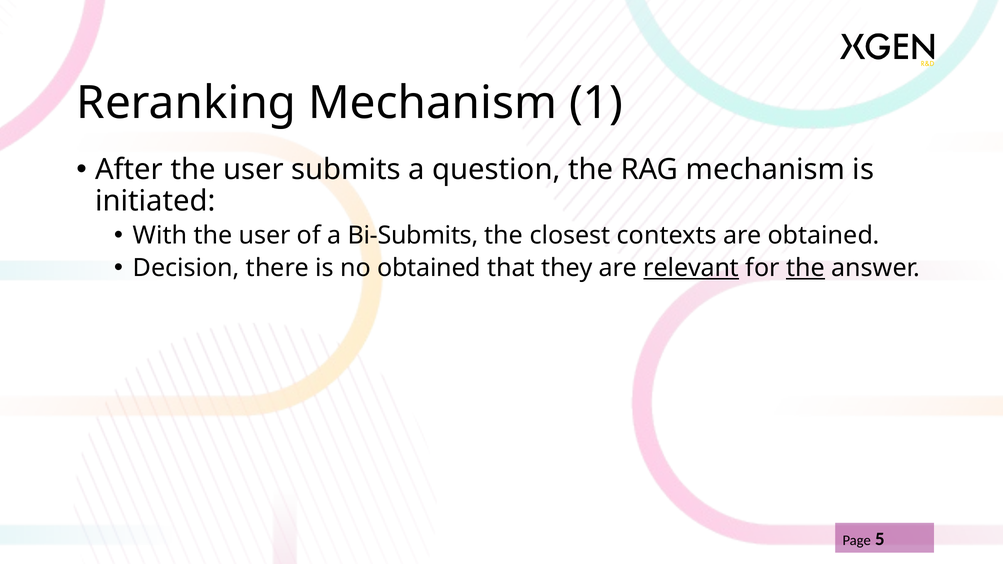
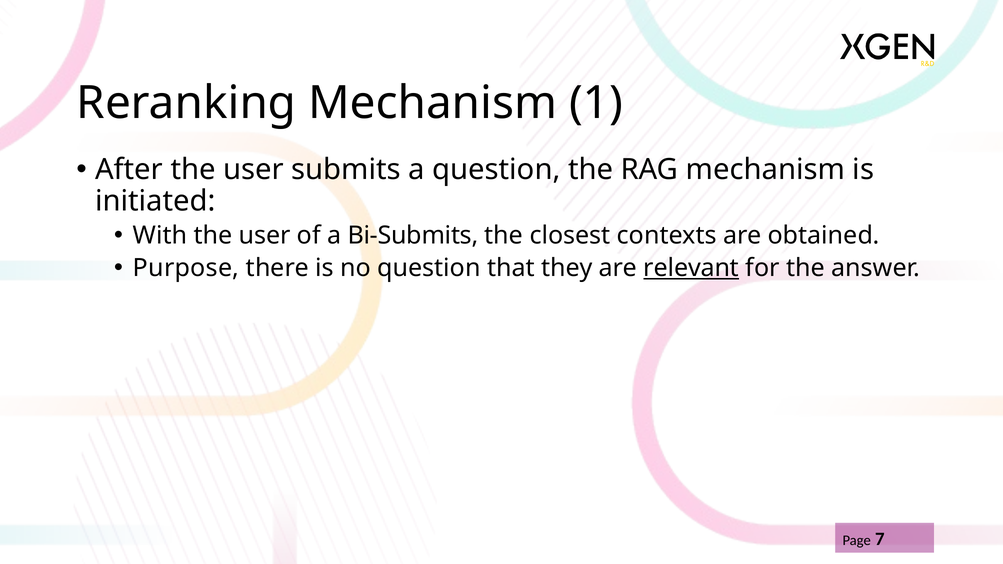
Decision: Decision -> Purpose
no obtained: obtained -> question
the at (806, 268) underline: present -> none
5: 5 -> 7
